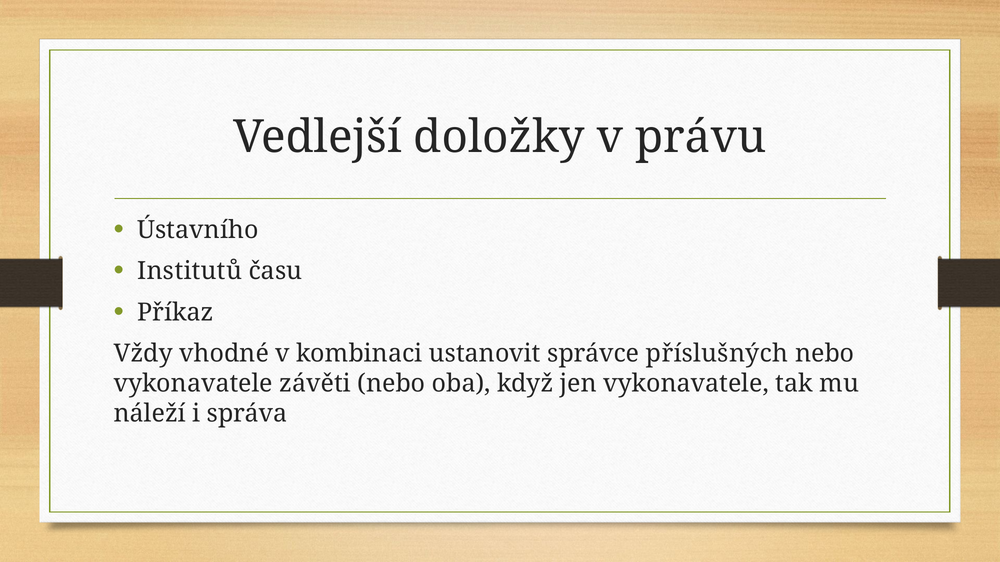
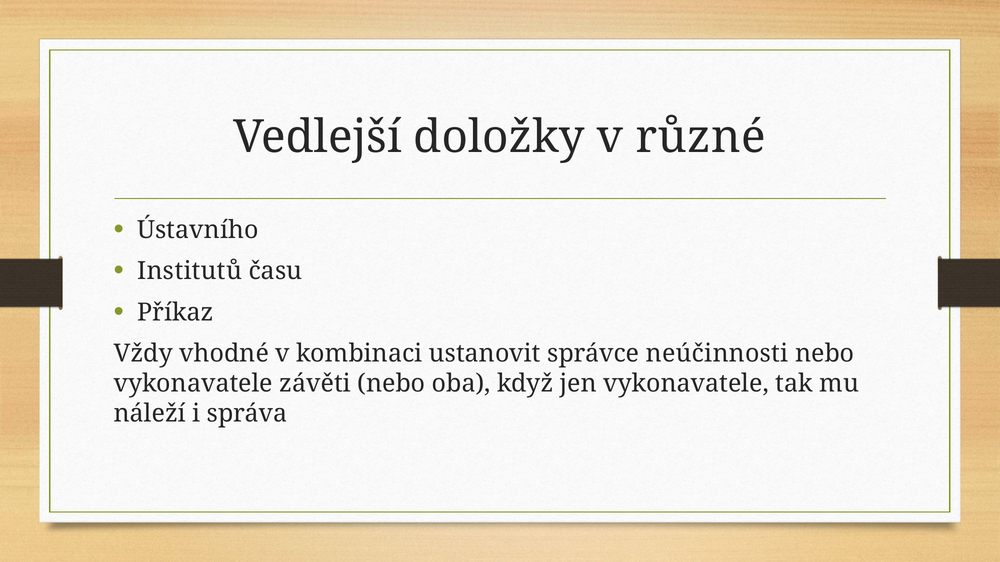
právu: právu -> různé
příslušných: příslušných -> neúčinnosti
